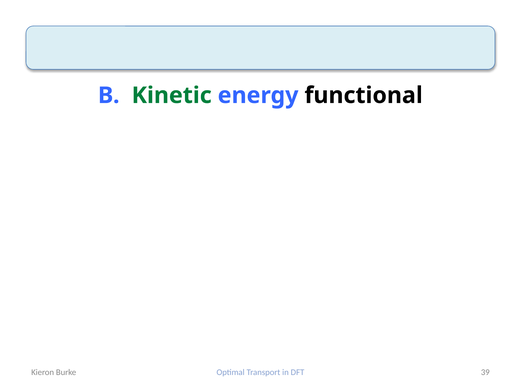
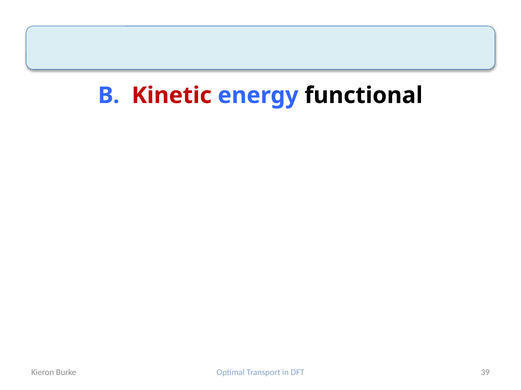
Kinetic colour: green -> red
